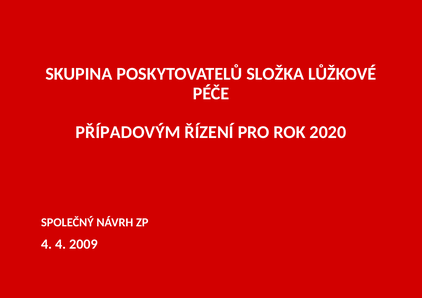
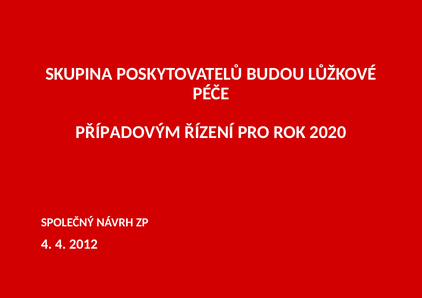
SLOŽKA: SLOŽKA -> BUDOU
2009: 2009 -> 2012
